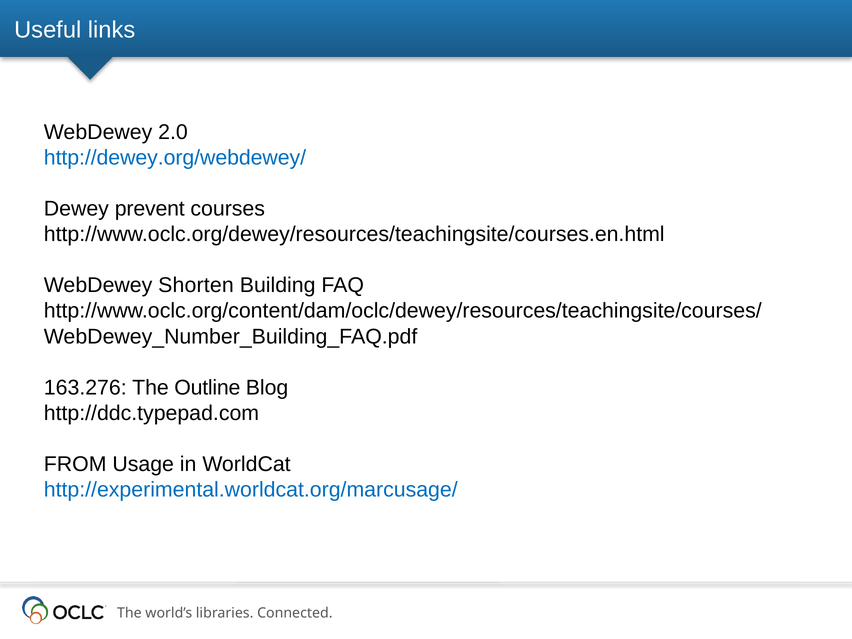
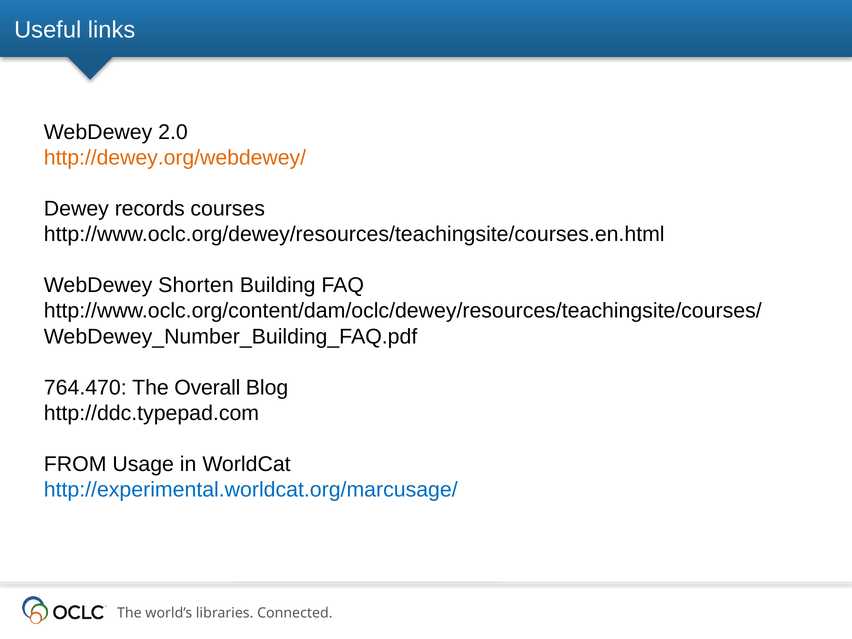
http://dewey.org/webdewey/ colour: blue -> orange
prevent: prevent -> records
163.276: 163.276 -> 764.470
Outline: Outline -> Overall
